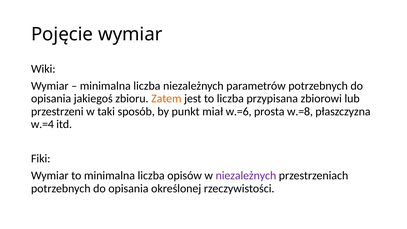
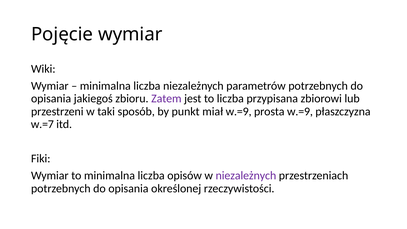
Zatem colour: orange -> purple
miał w.=6: w.=6 -> w.=9
prosta w.=8: w.=8 -> w.=9
w.=4: w.=4 -> w.=7
